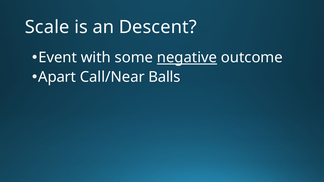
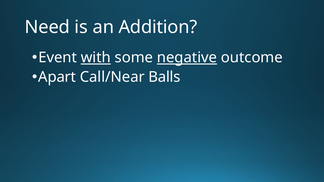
Scale: Scale -> Need
Descent: Descent -> Addition
with underline: none -> present
